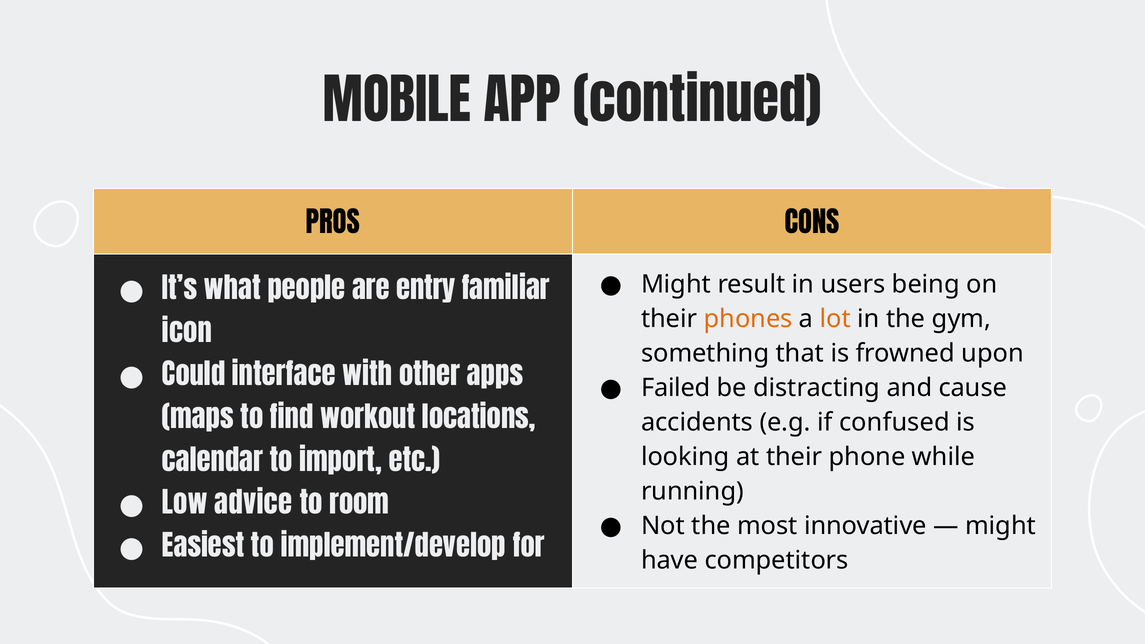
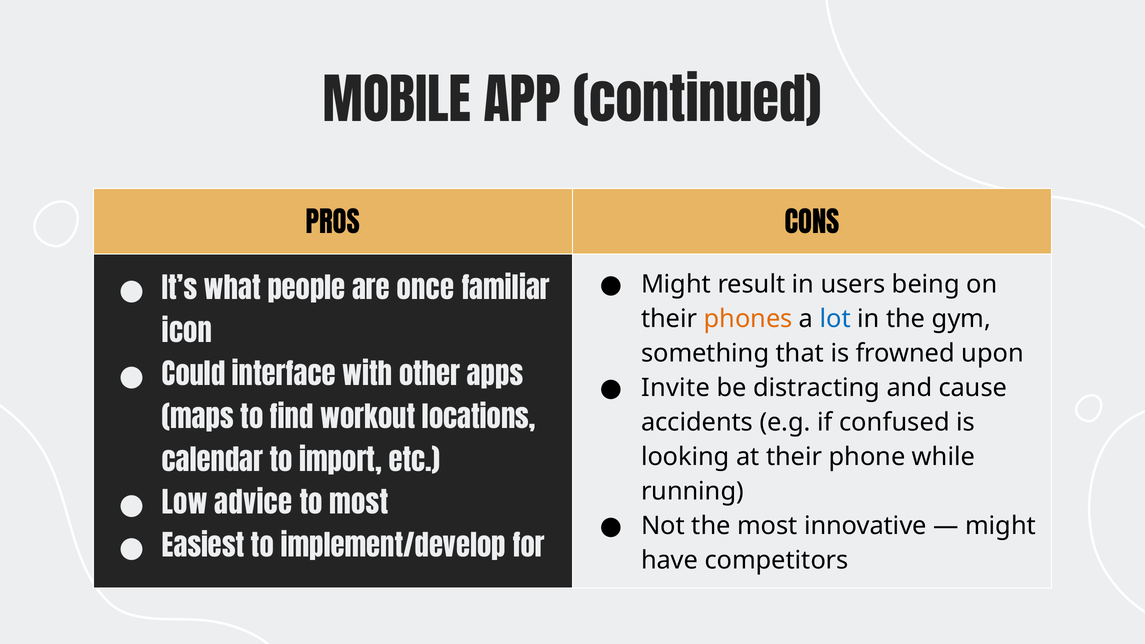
entry: entry -> once
lot colour: orange -> blue
Failed: Failed -> Invite
to room: room -> most
